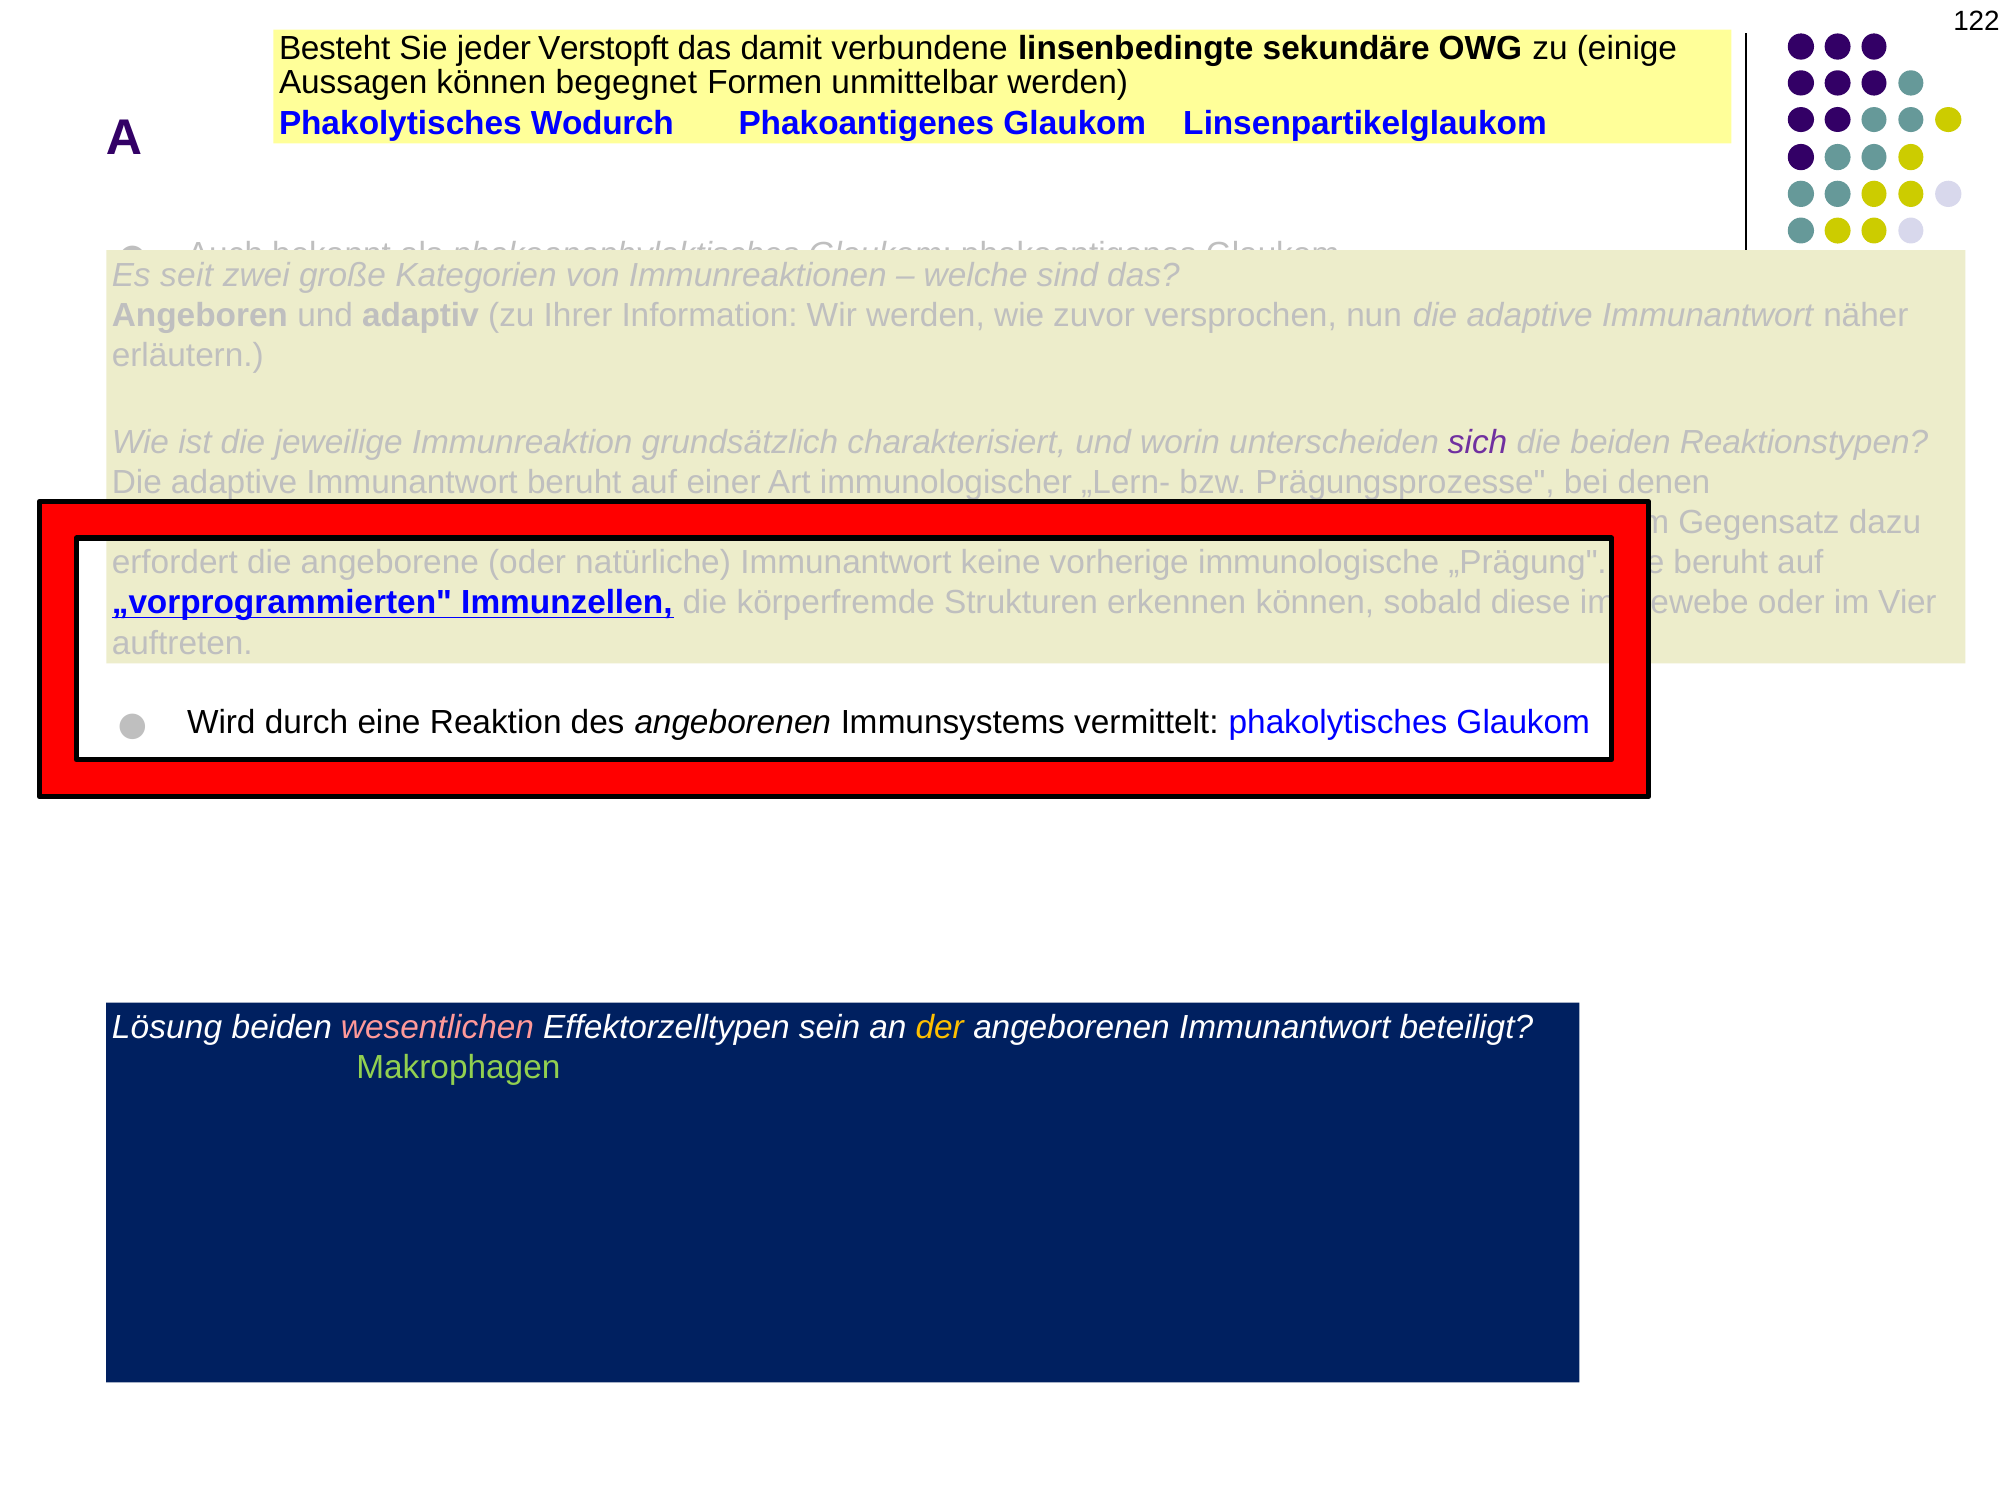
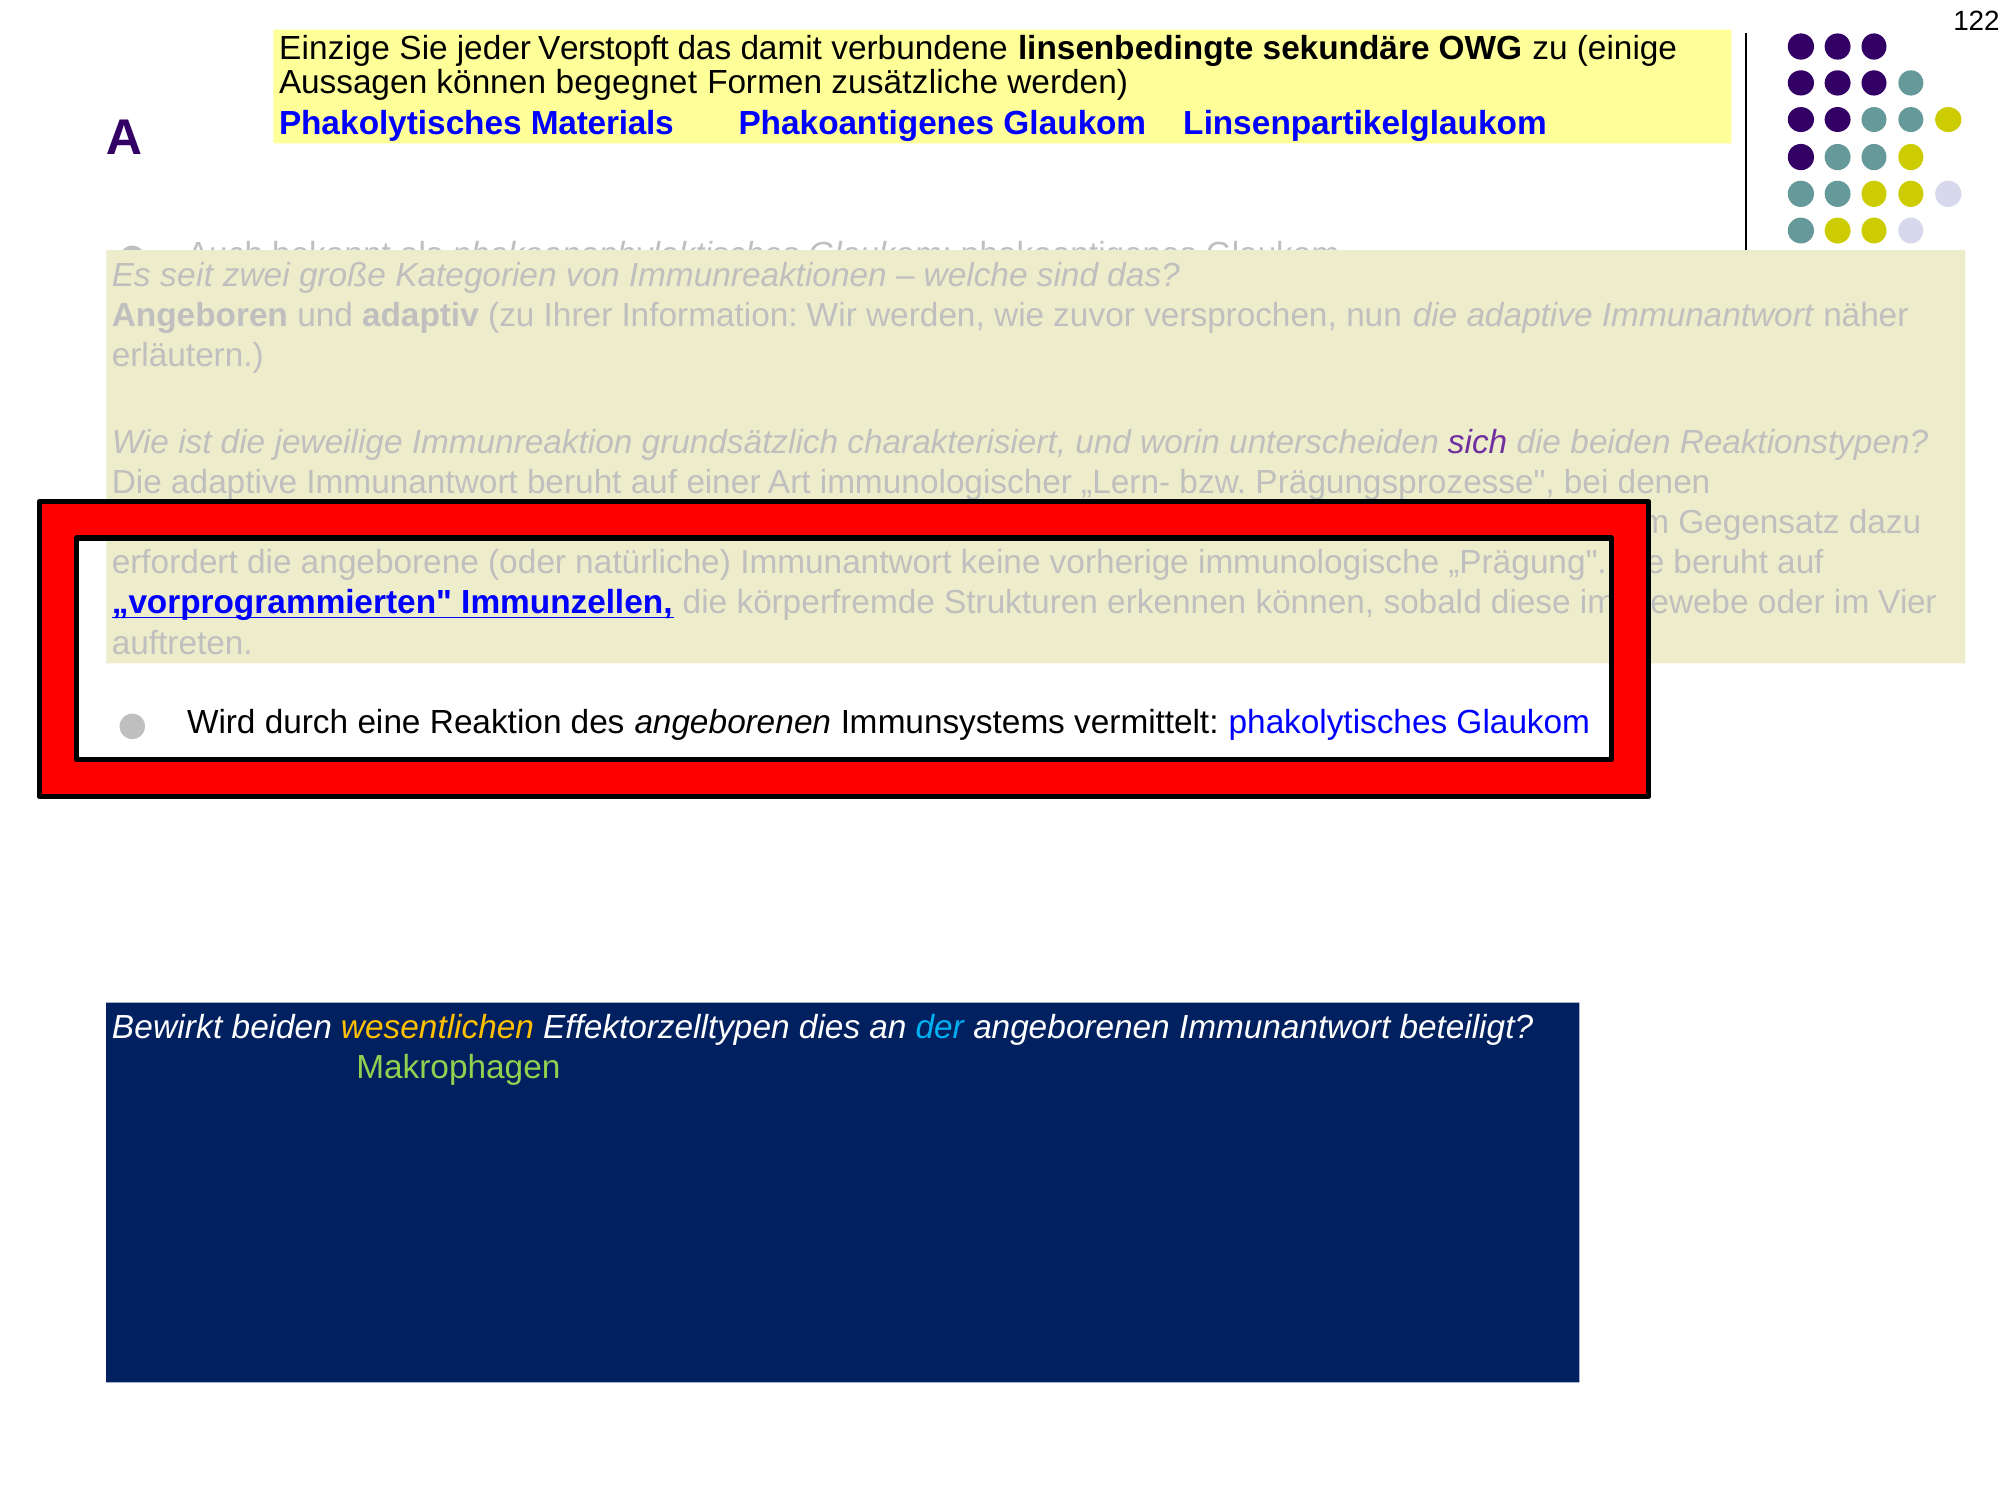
Besteht: Besteht -> Einzige
unmittelbar: unmittelbar -> zusätzliche
Wodurch: Wodurch -> Materials
Lösung: Lösung -> Bewirkt
wesentlichen colour: pink -> yellow
sein: sein -> dies
der at (940, 1027) colour: yellow -> light blue
